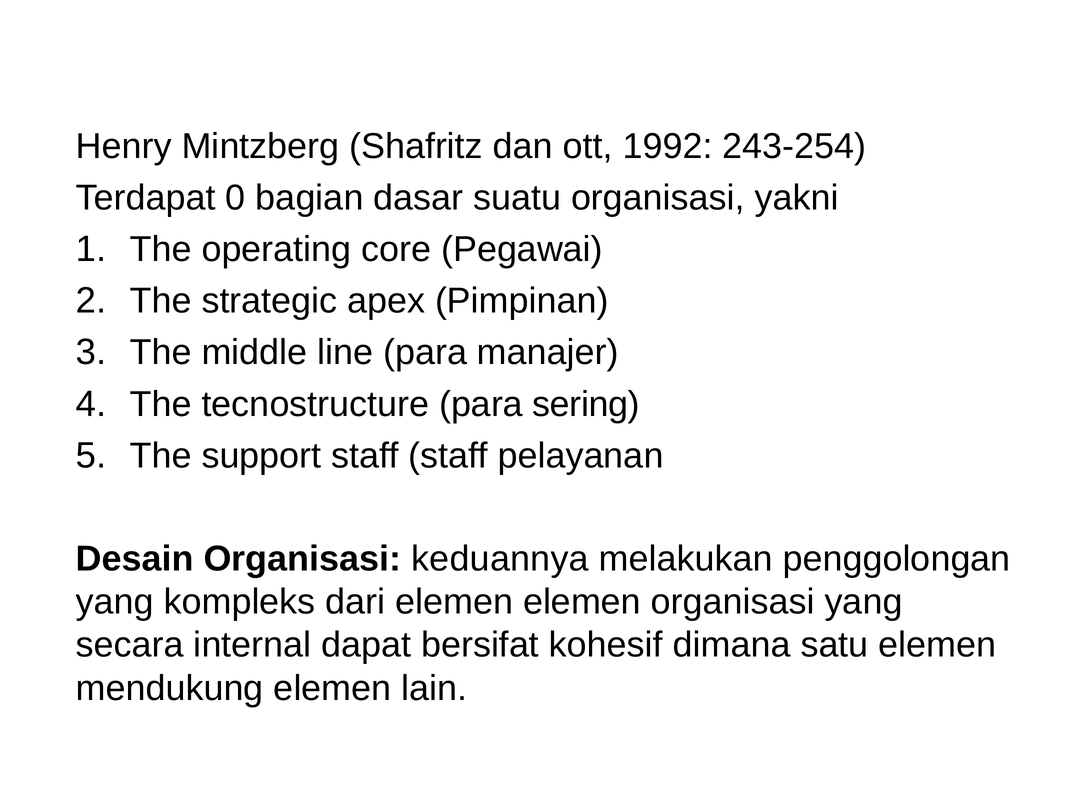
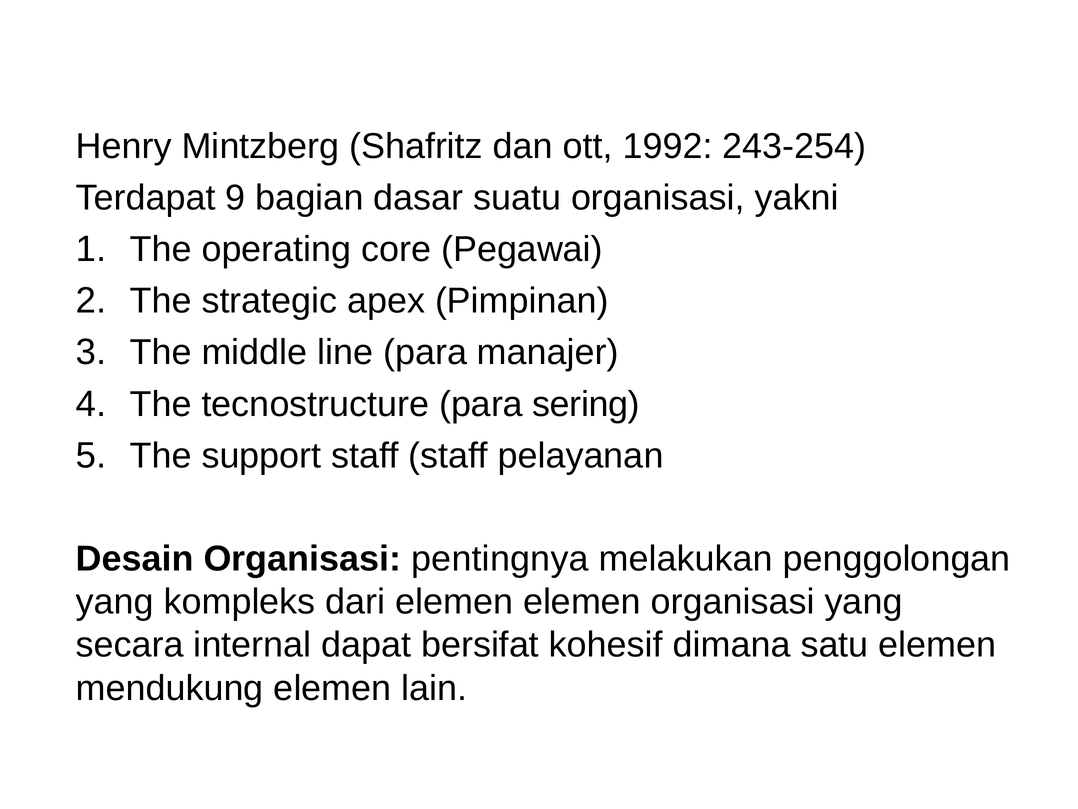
0: 0 -> 9
keduannya: keduannya -> pentingnya
